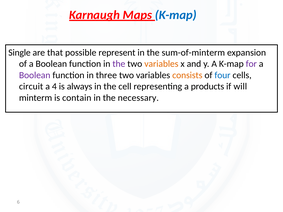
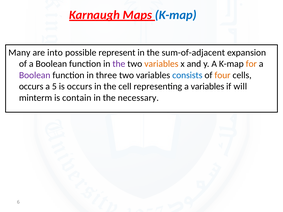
Single: Single -> Many
that: that -> into
sum-of-minterm: sum-of-minterm -> sum-of-adjacent
for colour: purple -> orange
consists colour: orange -> blue
four colour: blue -> orange
circuit at (31, 87): circuit -> occurs
4: 4 -> 5
is always: always -> occurs
a products: products -> variables
